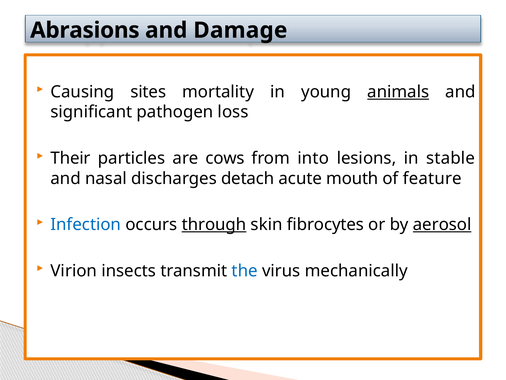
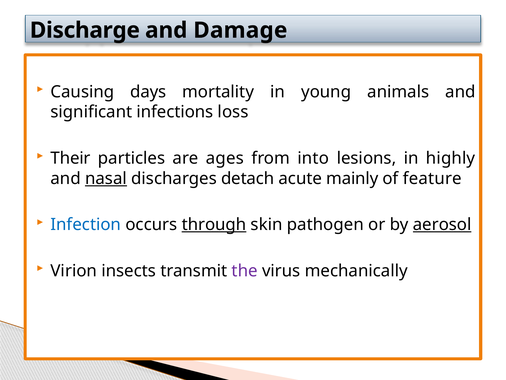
Abrasions: Abrasions -> Discharge
sites: sites -> days
animals underline: present -> none
pathogen: pathogen -> infections
cows: cows -> ages
stable: stable -> highly
nasal underline: none -> present
mouth: mouth -> mainly
fibrocytes: fibrocytes -> pathogen
the colour: blue -> purple
